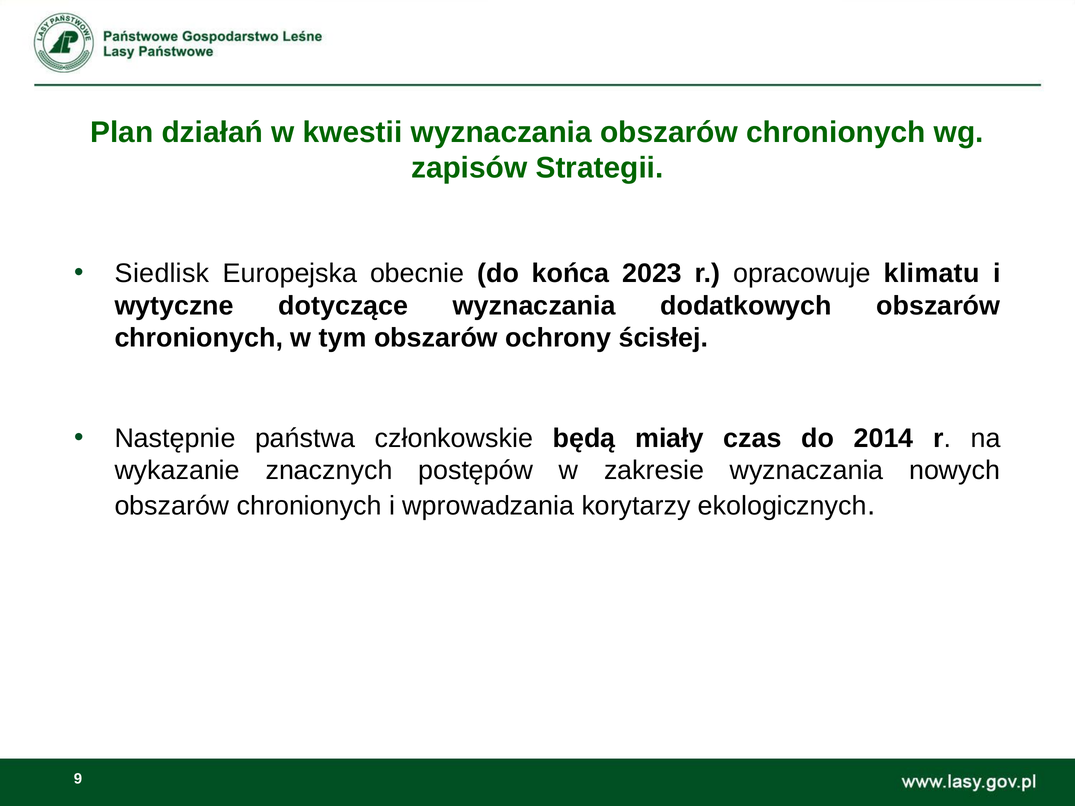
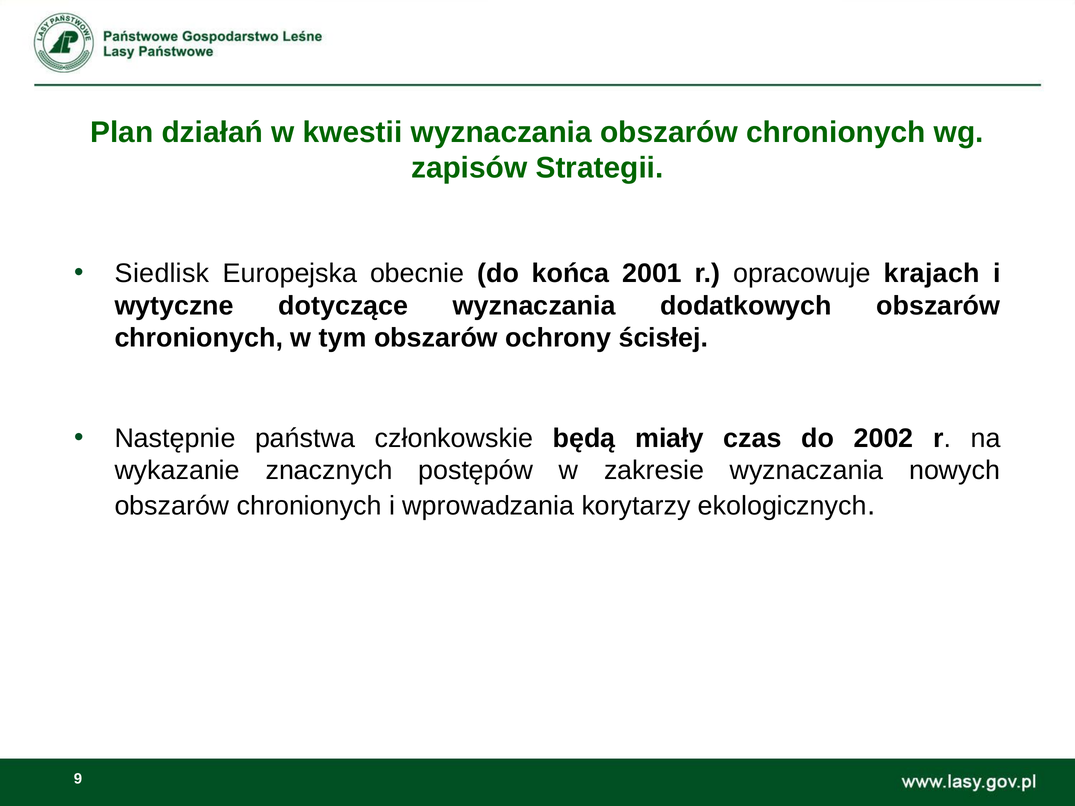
2023: 2023 -> 2001
klimatu: klimatu -> krajach
2014: 2014 -> 2002
